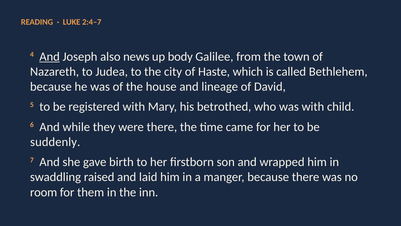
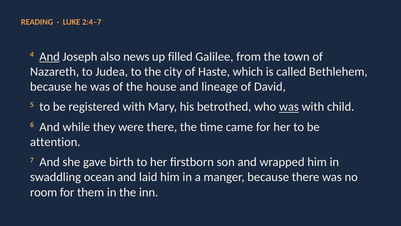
body: body -> filled
was at (289, 107) underline: none -> present
suddenly: suddenly -> attention
raised: raised -> ocean
